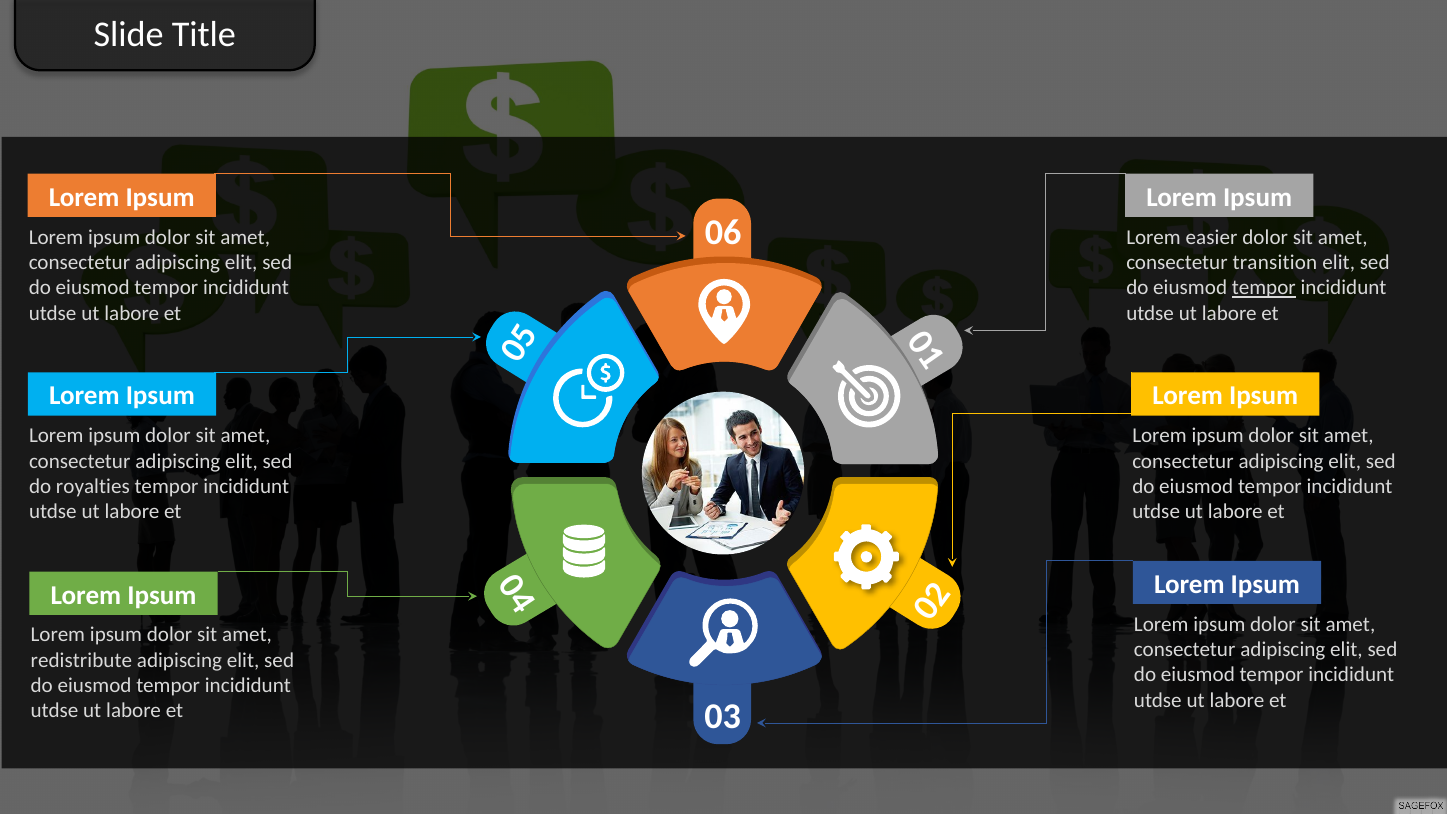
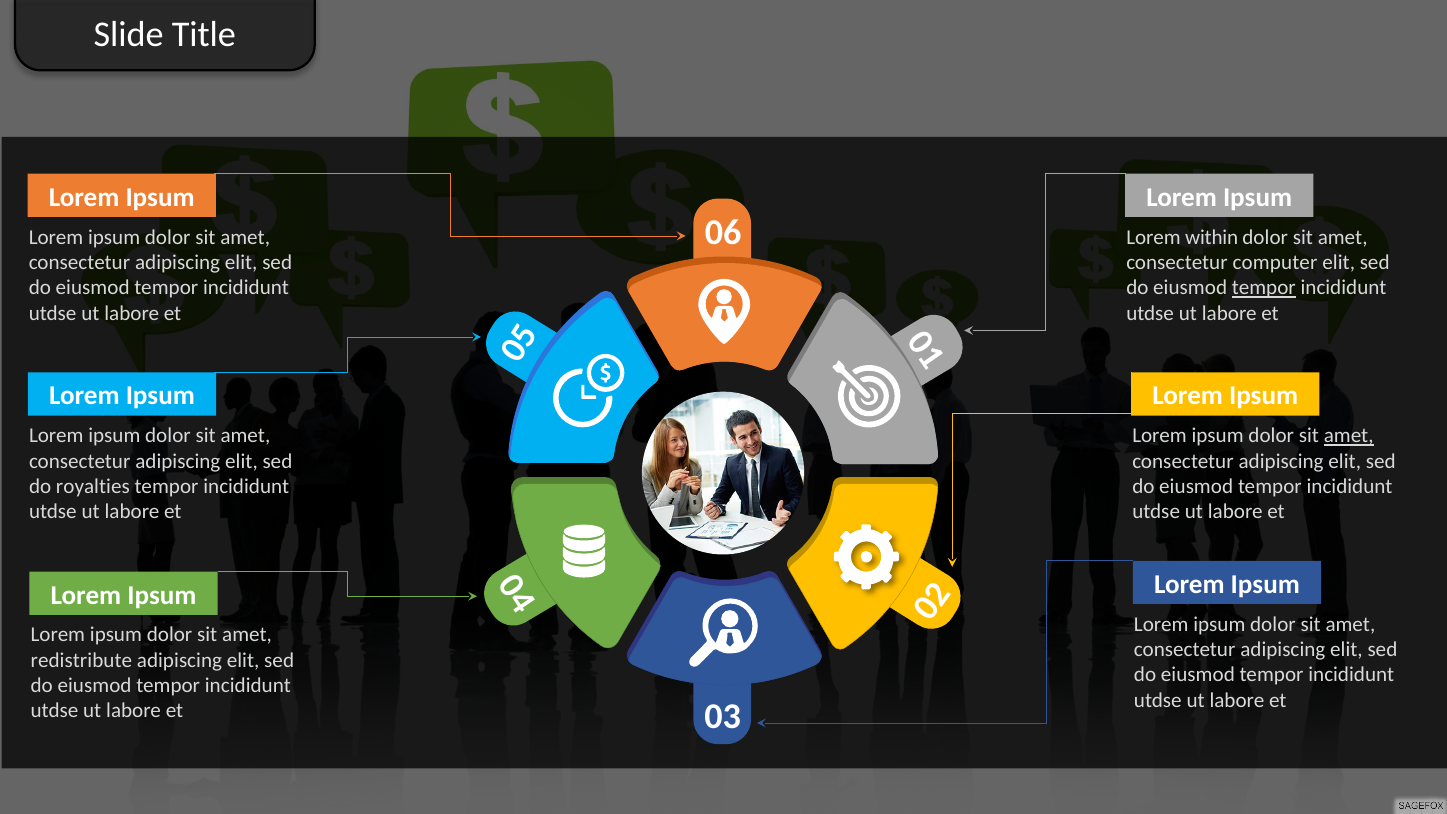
easier: easier -> within
transition: transition -> computer
amet at (1349, 436) underline: none -> present
